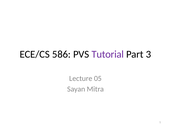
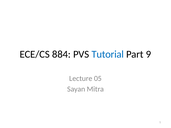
586: 586 -> 884
Tutorial colour: purple -> blue
3: 3 -> 9
